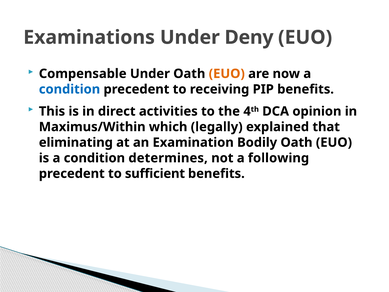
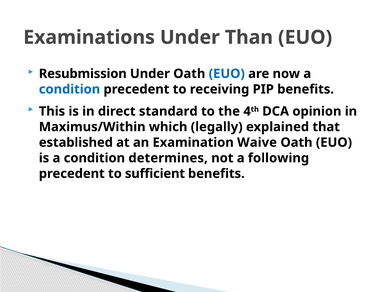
Deny: Deny -> Than
Compensable: Compensable -> Resubmission
EUO at (227, 74) colour: orange -> blue
activities: activities -> standard
eliminating: eliminating -> established
Bodily: Bodily -> Waive
